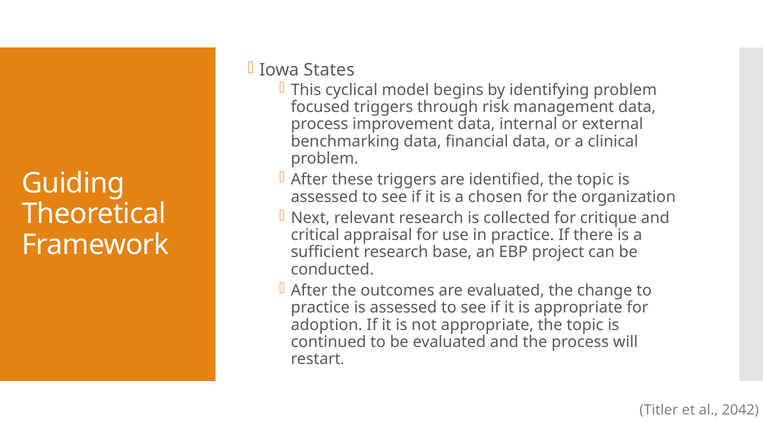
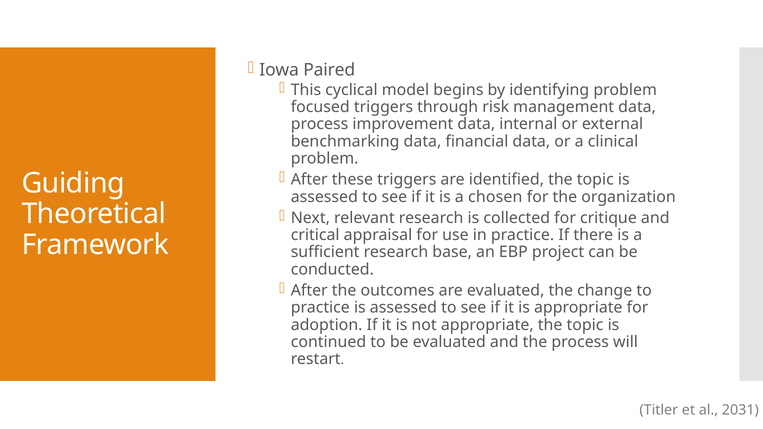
States: States -> Paired
2042: 2042 -> 2031
